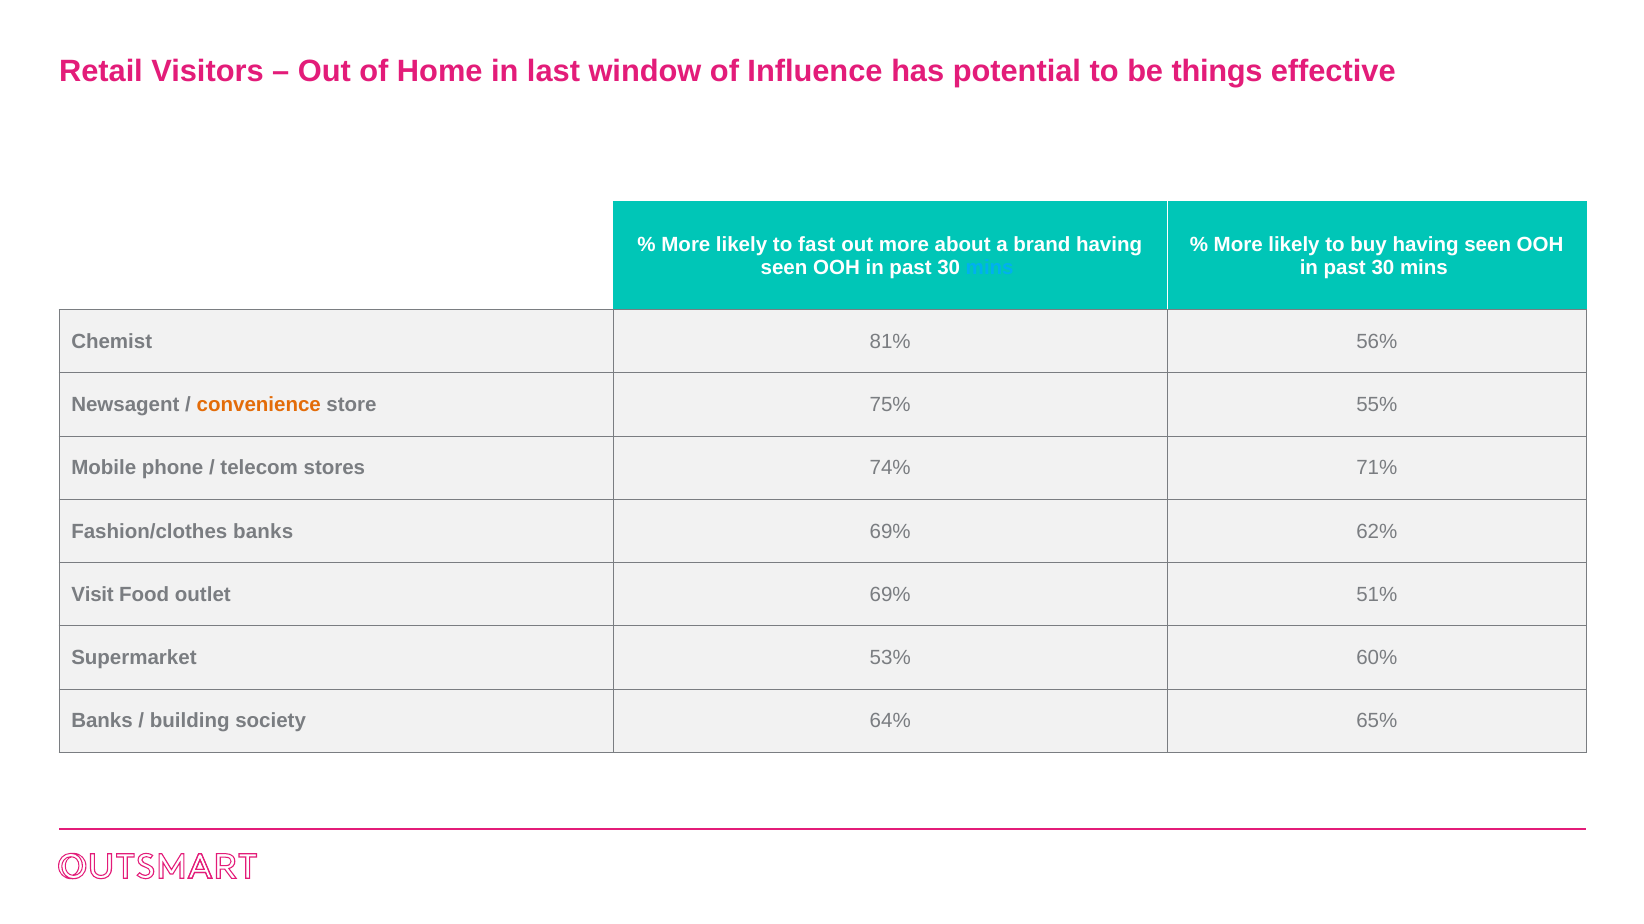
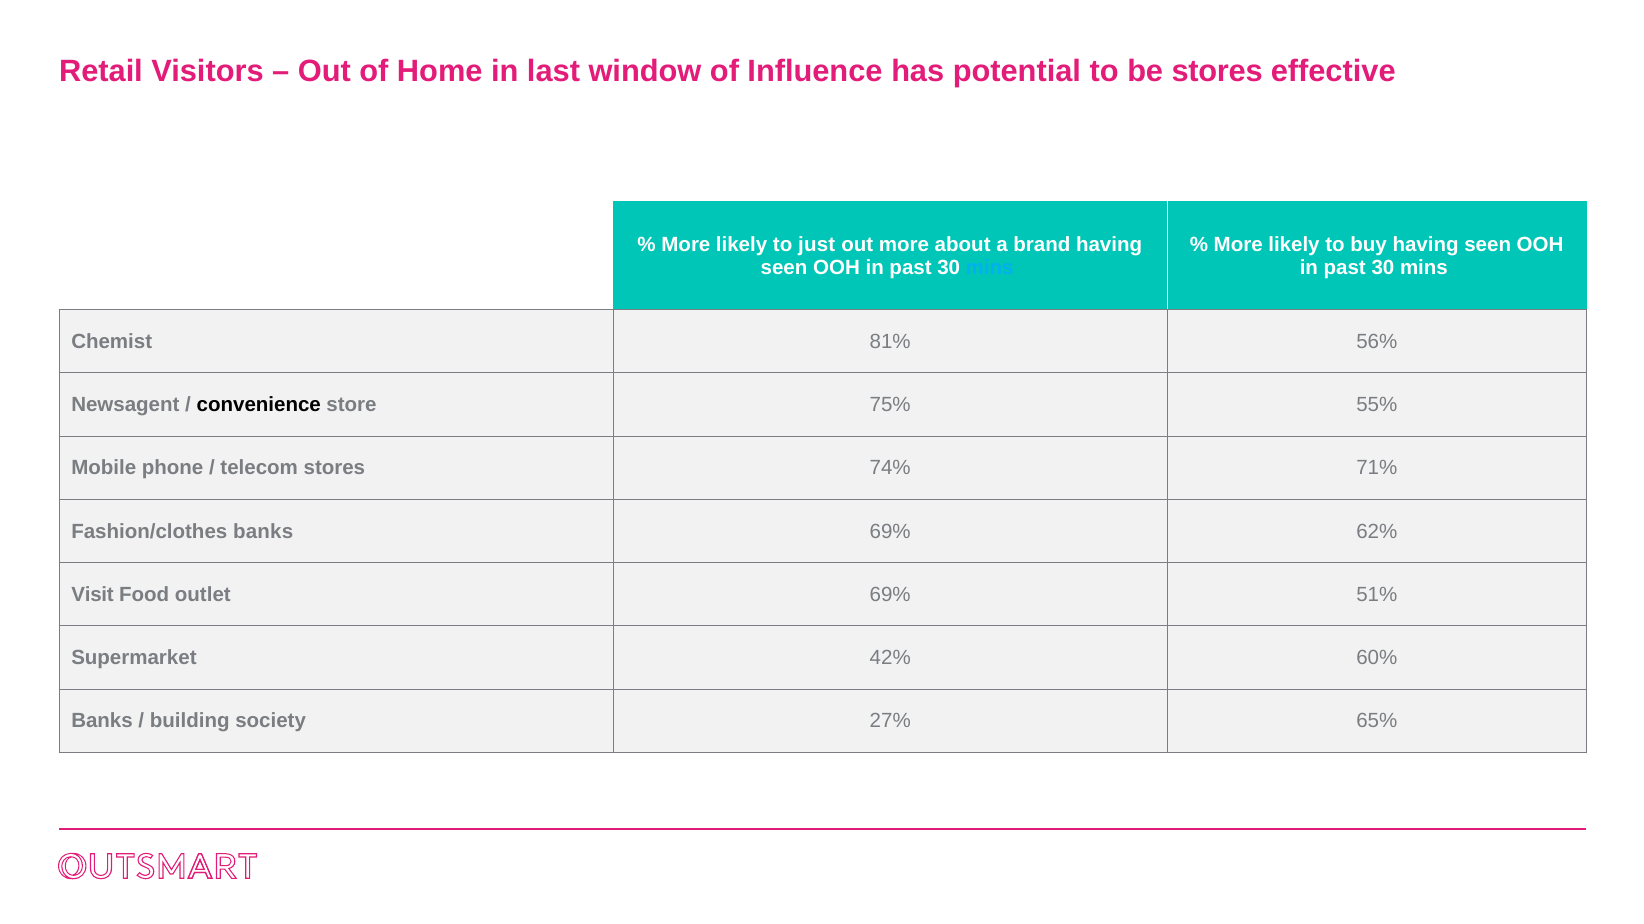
be things: things -> stores
fast: fast -> just
convenience colour: orange -> black
53%: 53% -> 42%
64%: 64% -> 27%
